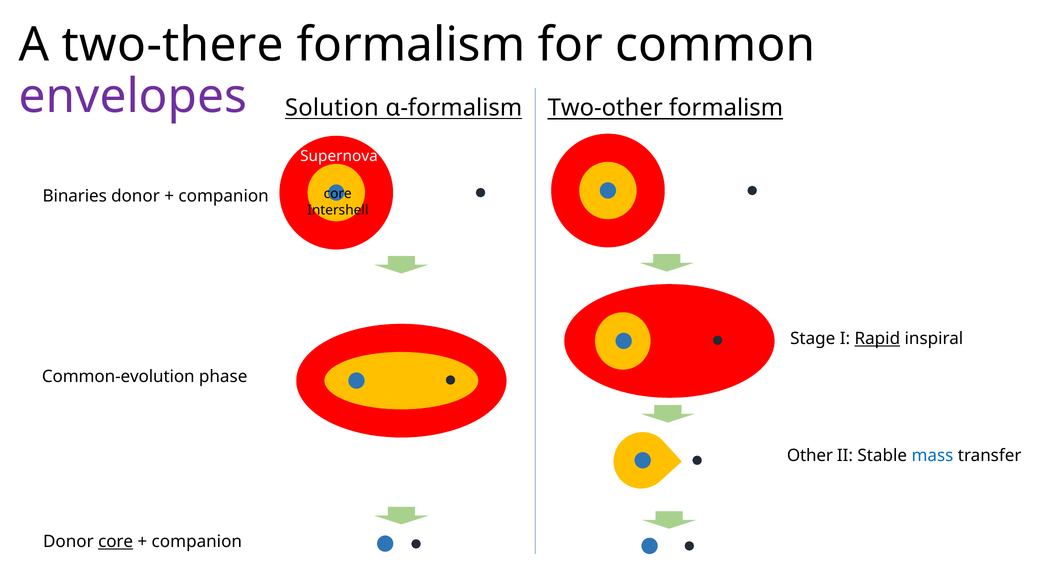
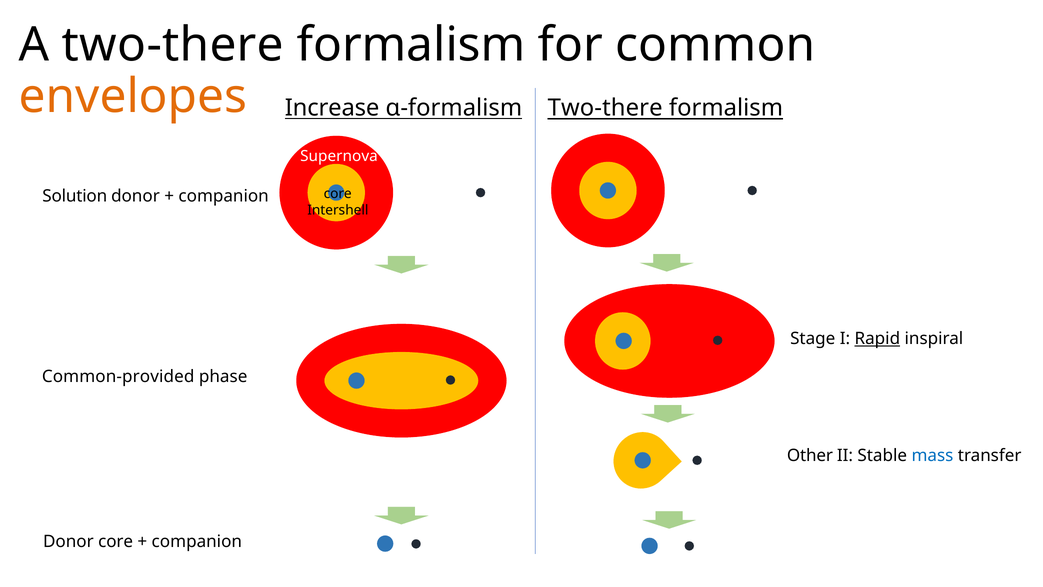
envelopes colour: purple -> orange
Solution: Solution -> Increase
α-formalism Two-other: Two-other -> Two-there
Binaries: Binaries -> Solution
Common-evolution: Common-evolution -> Common-provided
core at (116, 541) underline: present -> none
